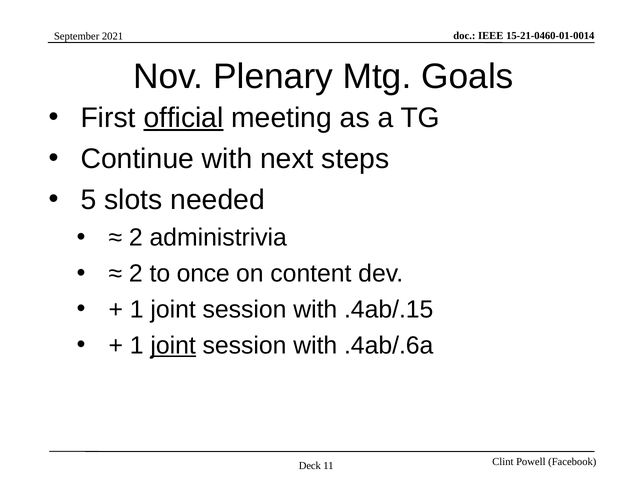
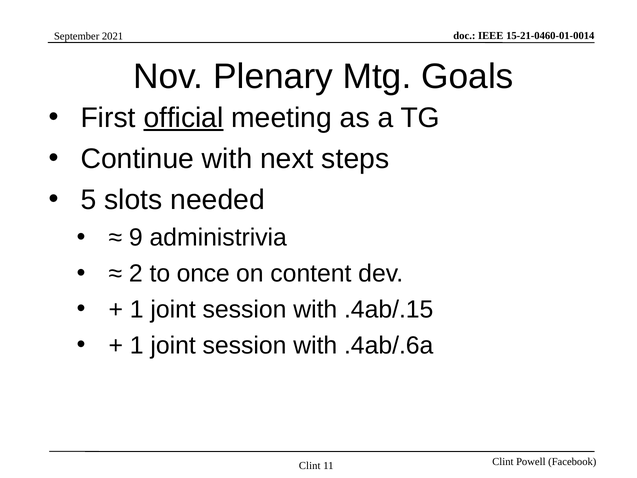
2 at (136, 238): 2 -> 9
joint at (173, 345) underline: present -> none
Deck at (310, 466): Deck -> Clint
